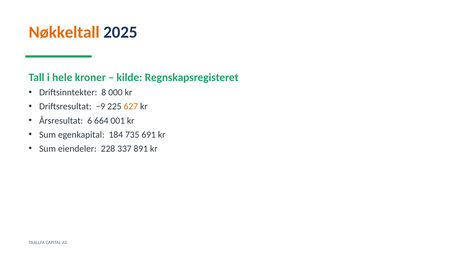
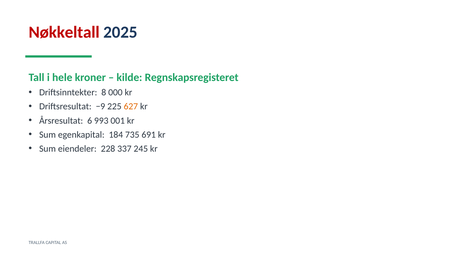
Nøkkeltall colour: orange -> red
664: 664 -> 993
891: 891 -> 245
